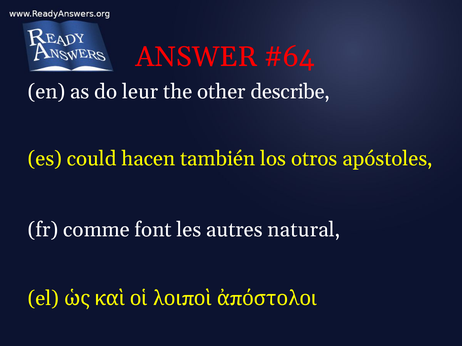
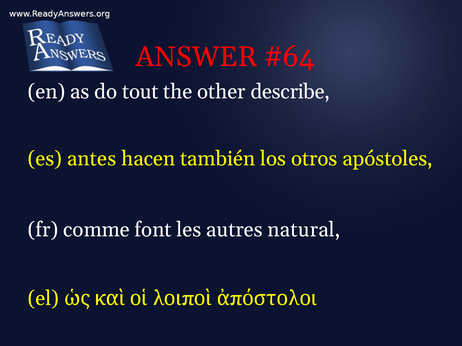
leur: leur -> tout
could: could -> antes
